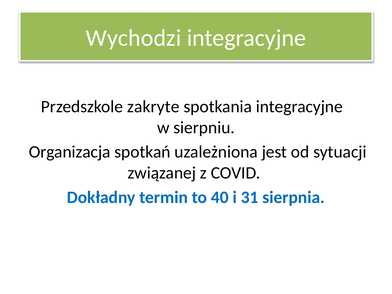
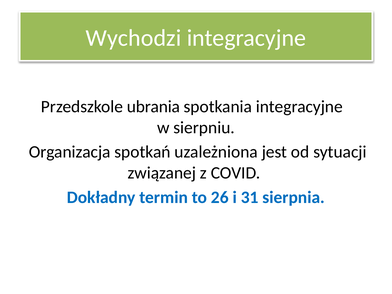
zakryte: zakryte -> ubrania
40: 40 -> 26
